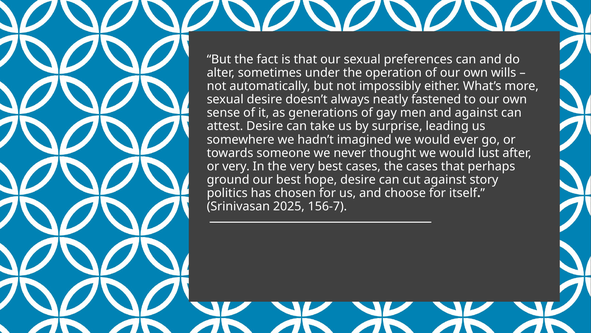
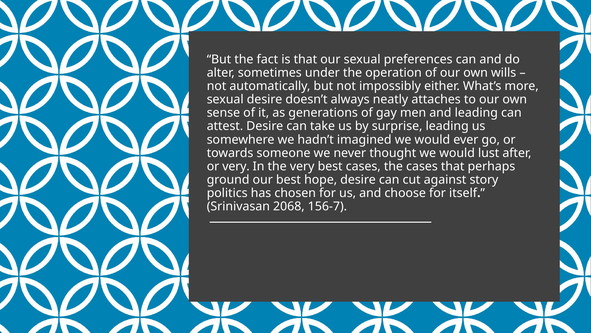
fastened: fastened -> attaches
and against: against -> leading
2025: 2025 -> 2068
